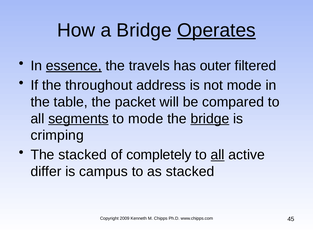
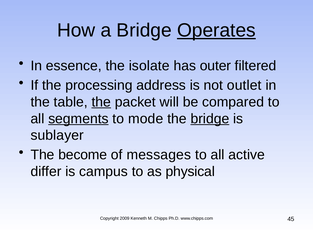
essence underline: present -> none
travels: travels -> isolate
throughout: throughout -> processing
not mode: mode -> outlet
the at (101, 102) underline: none -> present
crimping: crimping -> sublayer
The stacked: stacked -> become
completely: completely -> messages
all at (218, 155) underline: present -> none
as stacked: stacked -> physical
